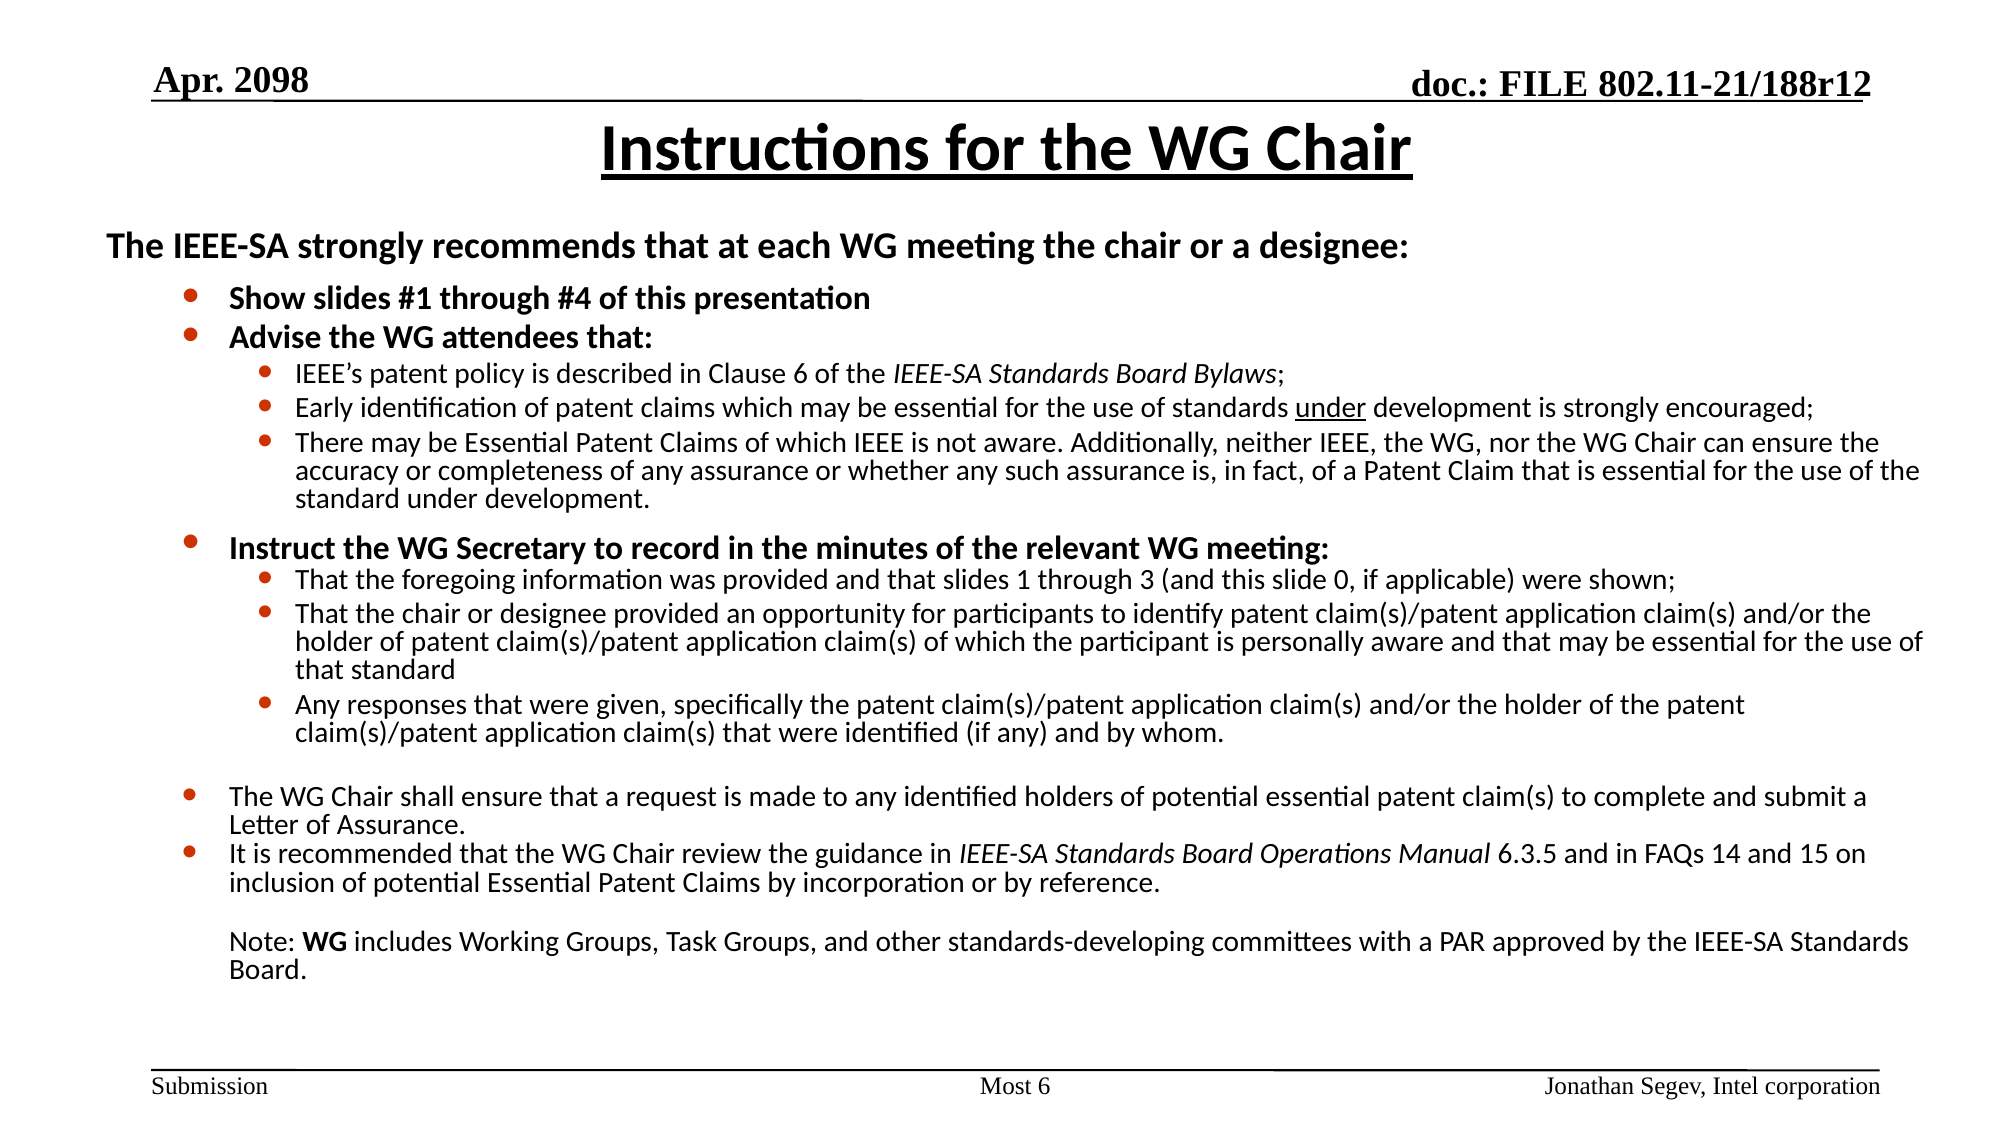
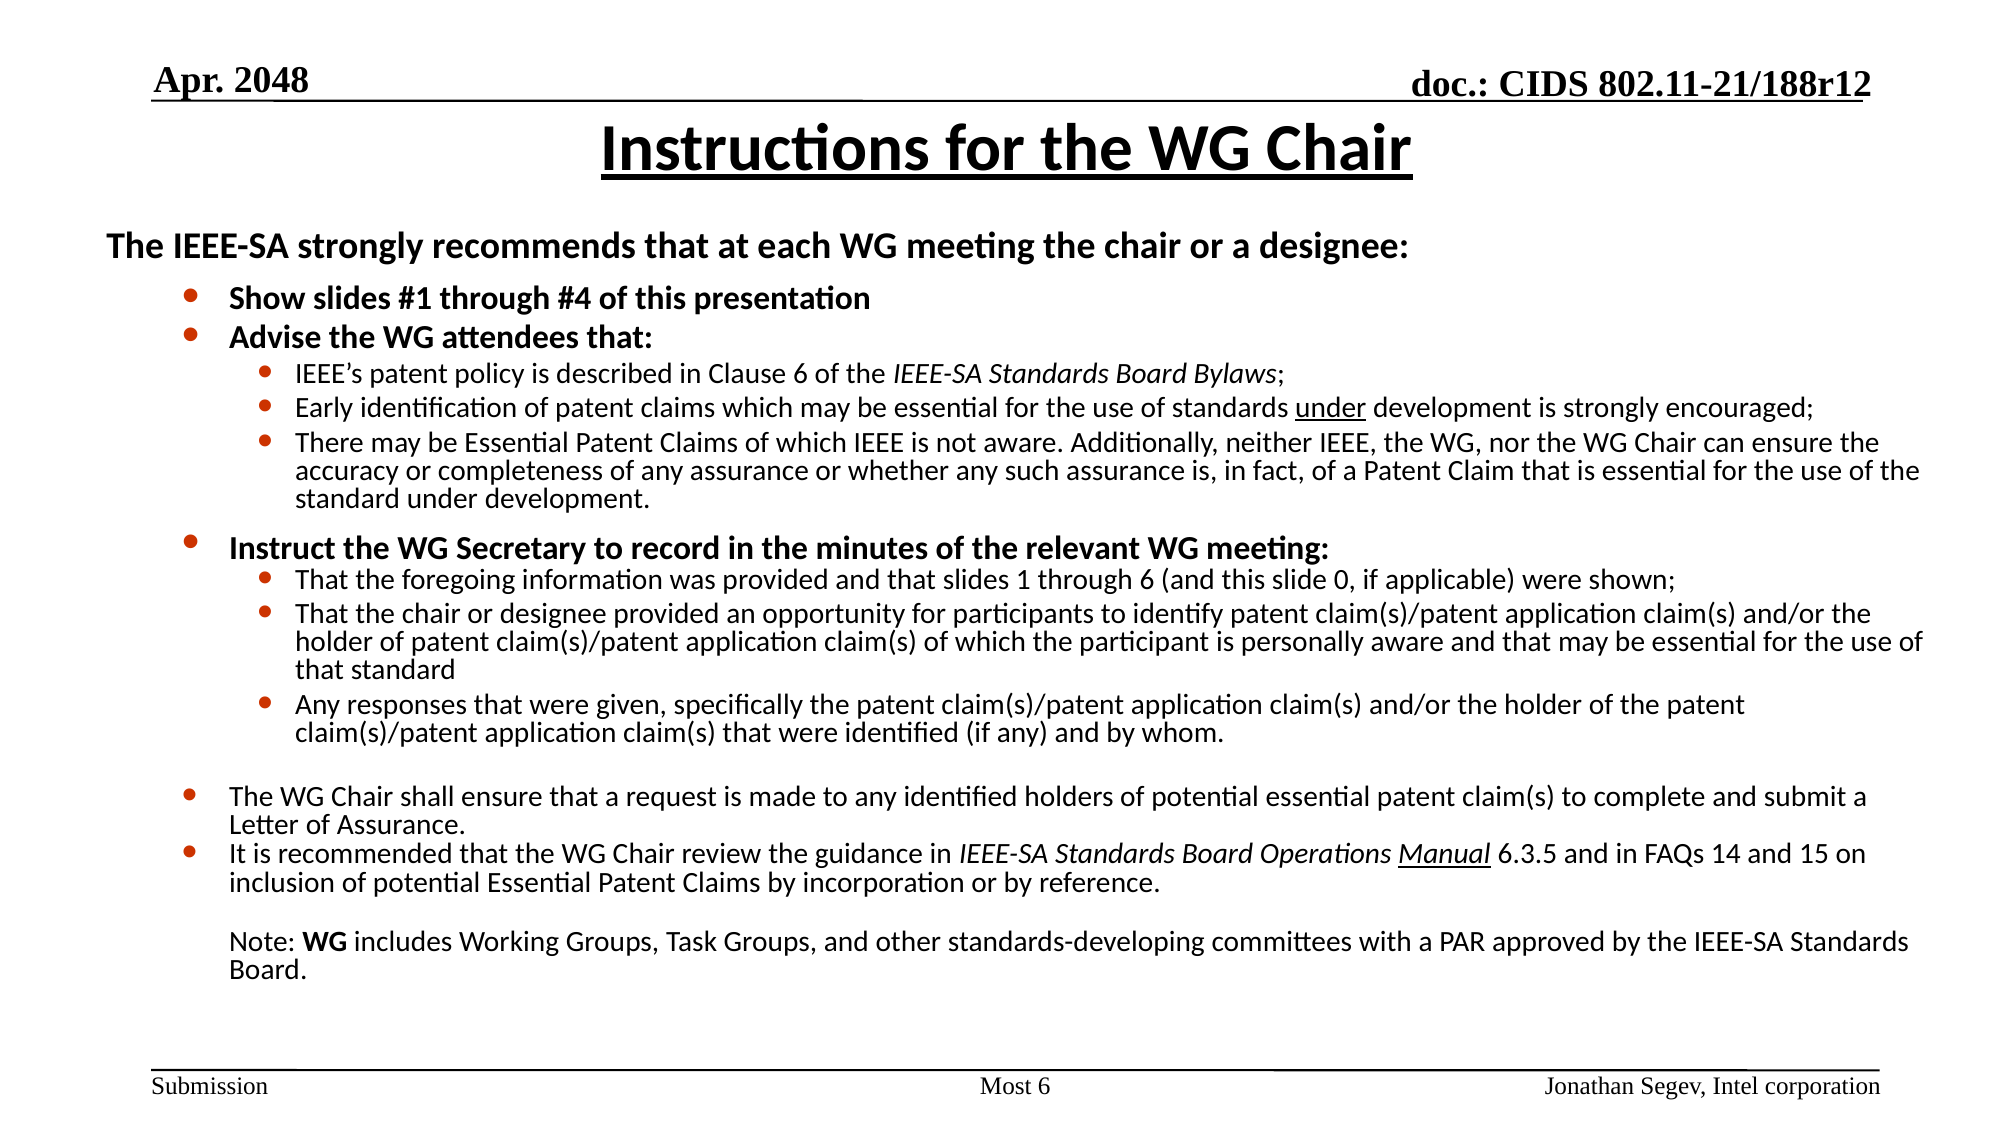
2098: 2098 -> 2048
FILE: FILE -> CIDS
through 3: 3 -> 6
Manual underline: none -> present
